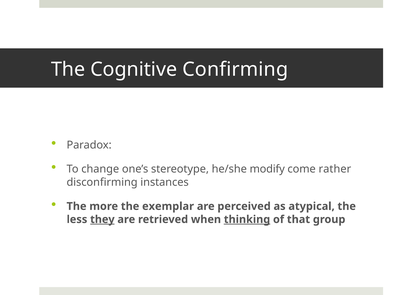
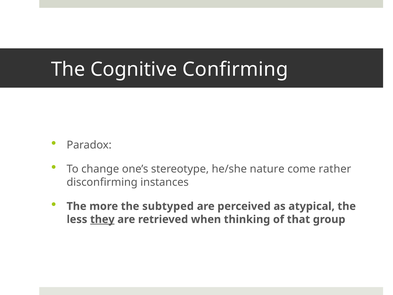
modify: modify -> nature
exemplar: exemplar -> subtyped
thinking underline: present -> none
